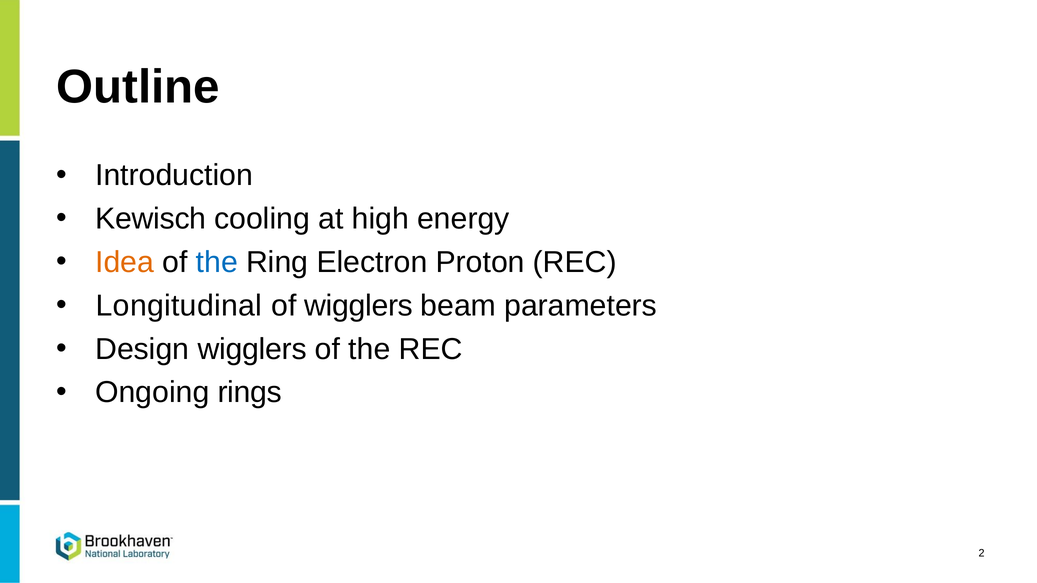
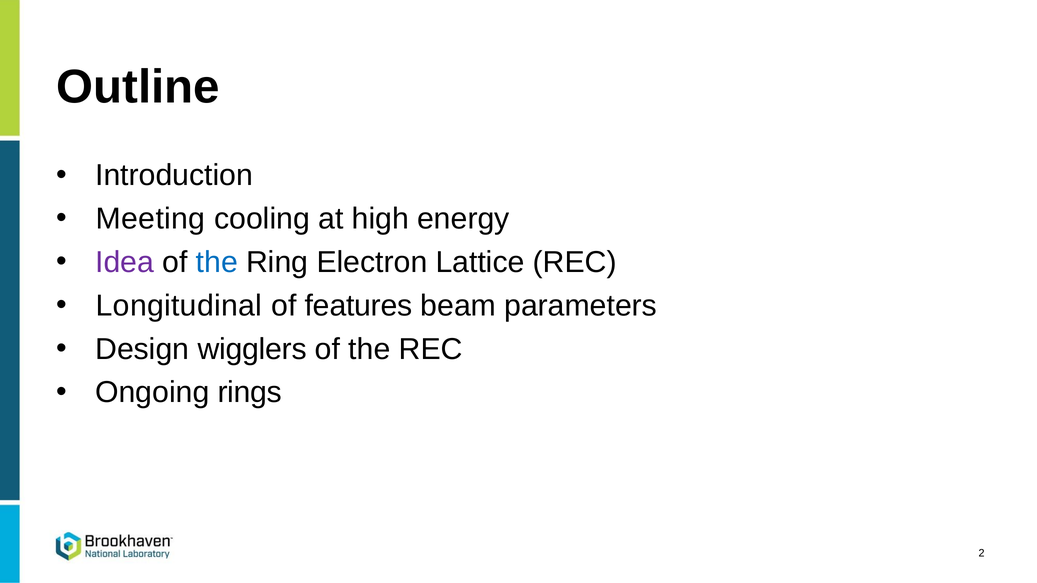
Kewisch: Kewisch -> Meeting
Idea colour: orange -> purple
Proton: Proton -> Lattice
of wigglers: wigglers -> features
